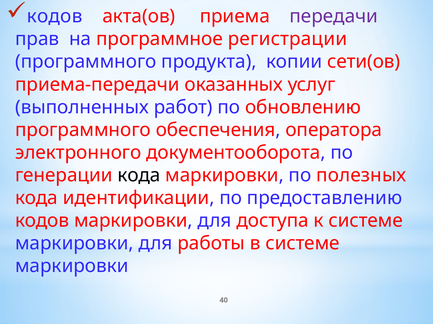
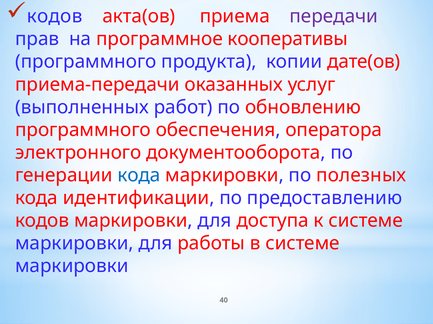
регистрации: регистрации -> кооперативы
сети(ов: сети(ов -> дате(ов
кода at (139, 176) colour: black -> blue
